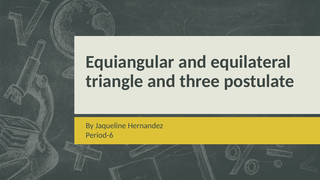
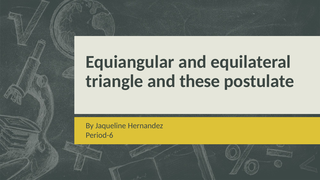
three: three -> these
